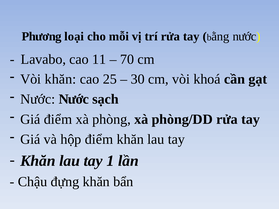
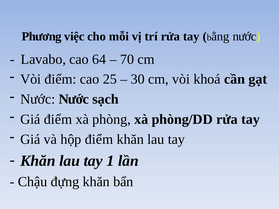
loại: loại -> việc
11: 11 -> 64
Vòi khăn: khăn -> điểm
